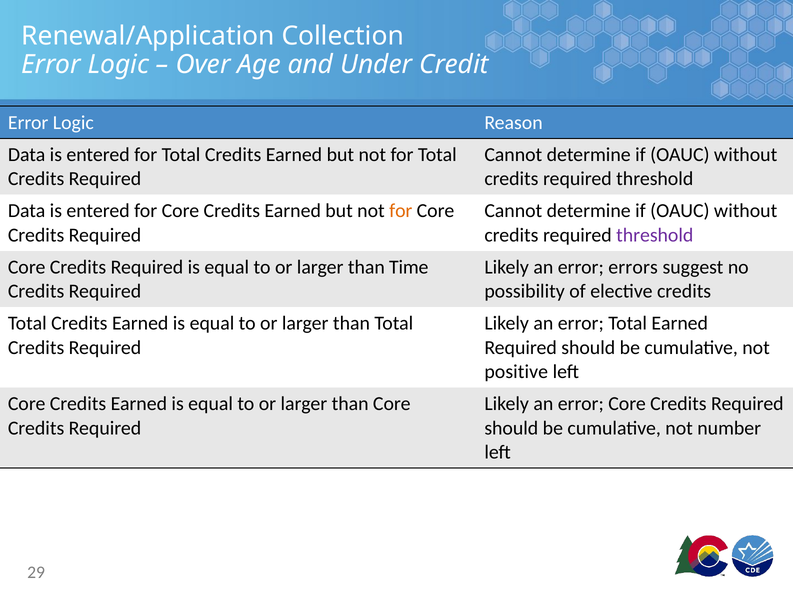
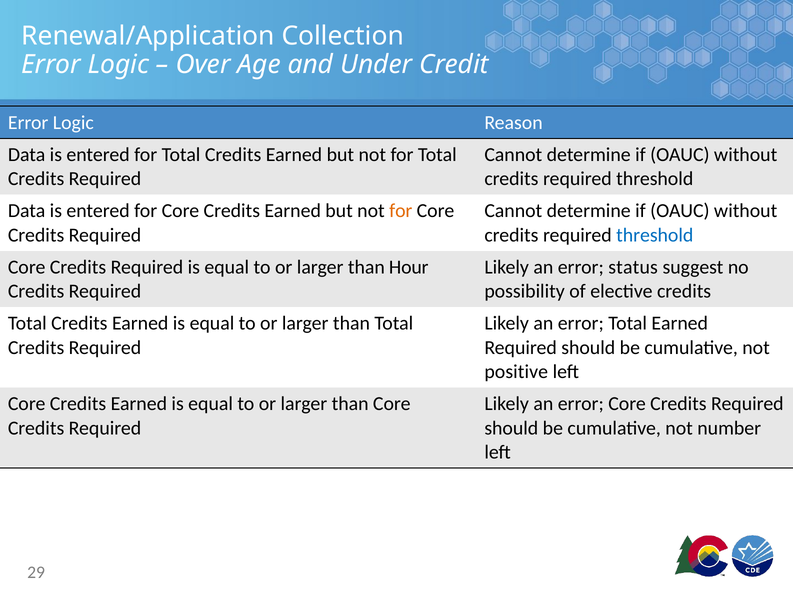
threshold at (655, 235) colour: purple -> blue
Time: Time -> Hour
errors: errors -> status
